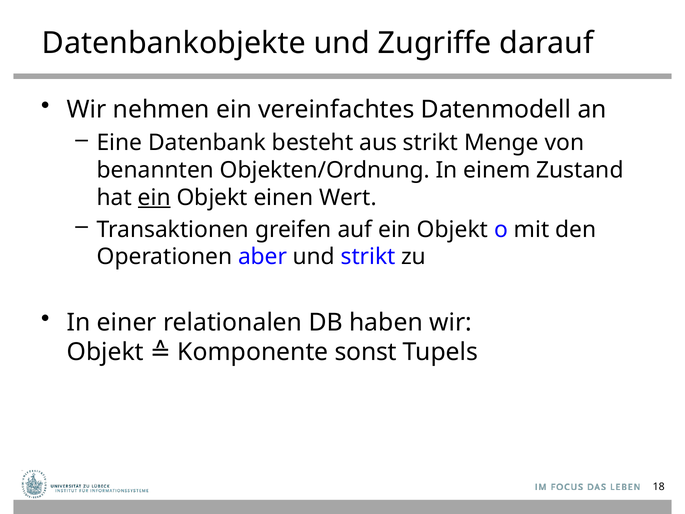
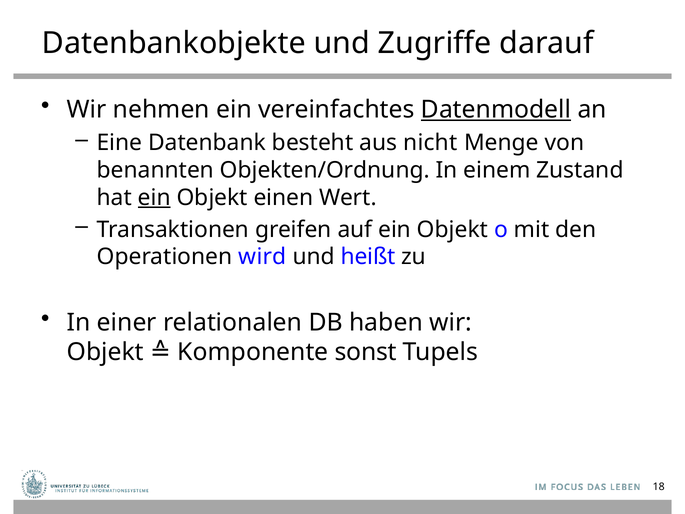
Datenmodell underline: none -> present
aus strikt: strikt -> nicht
aber: aber -> wird
und strikt: strikt -> heißt
